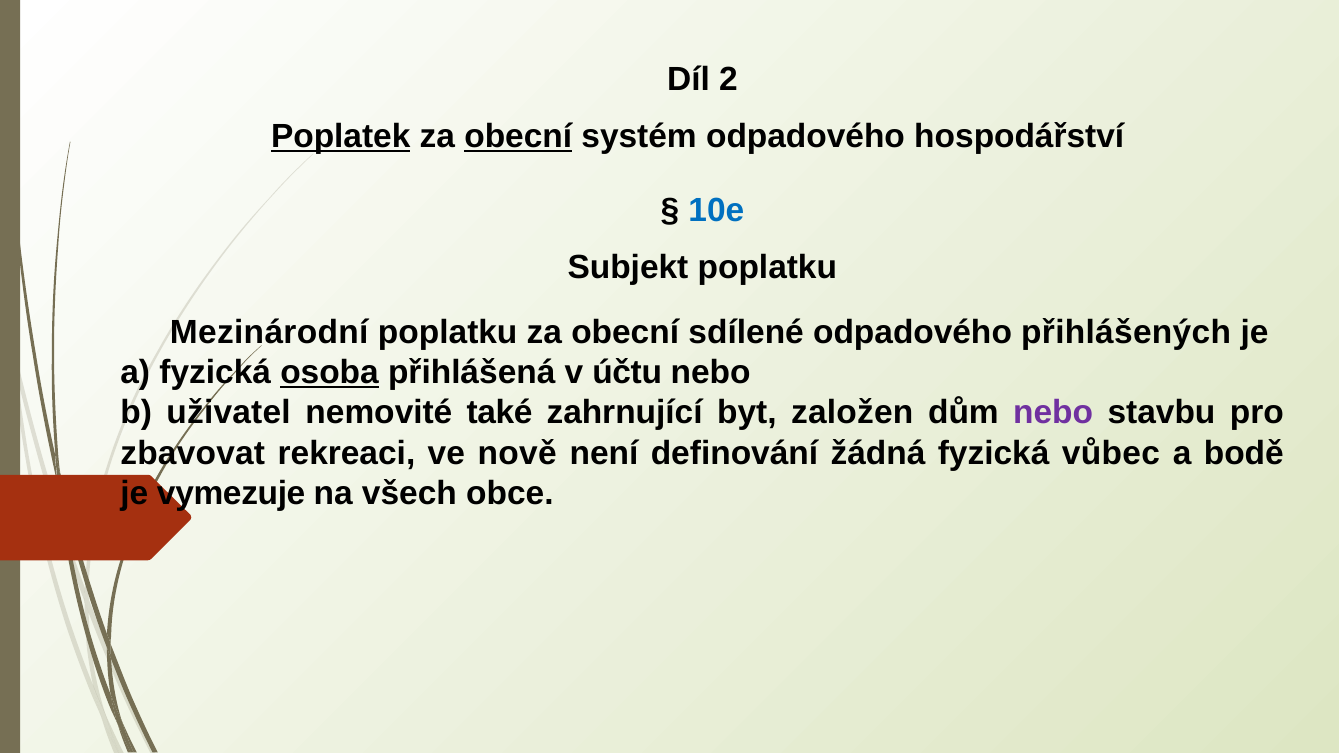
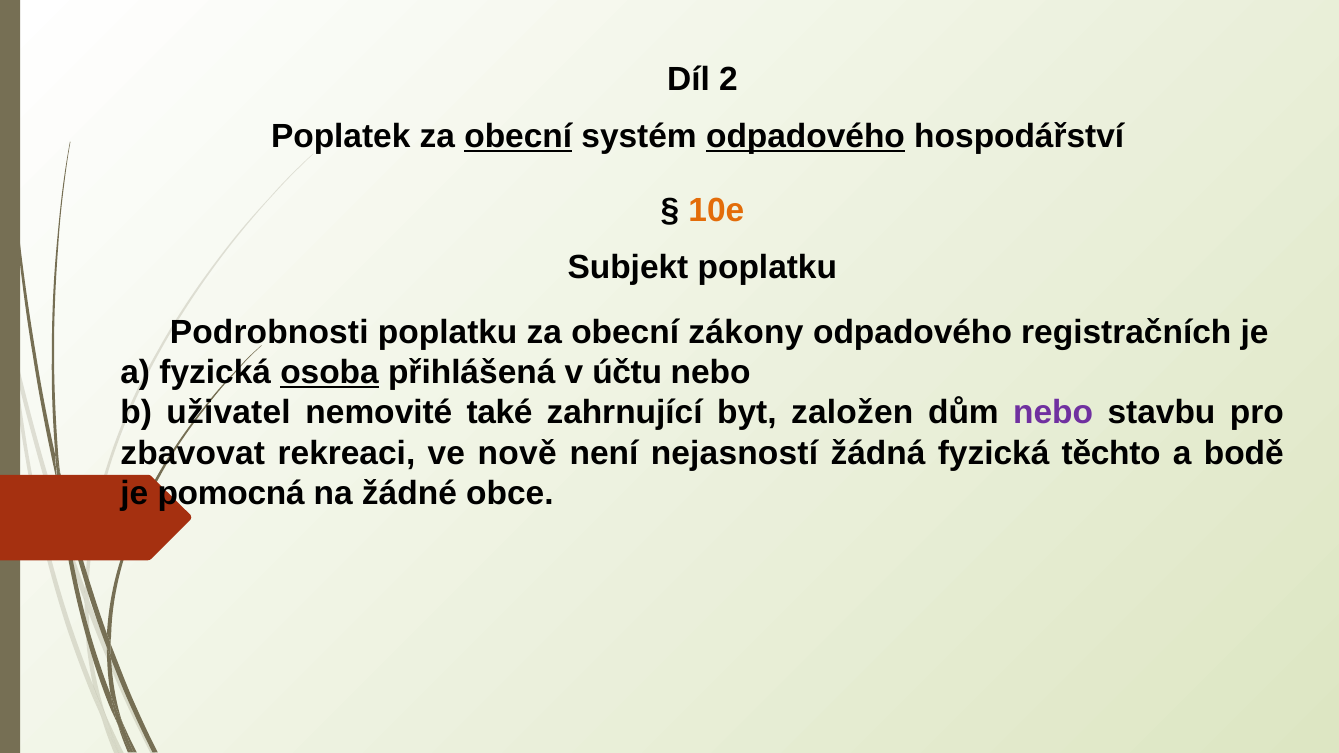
Poplatek underline: present -> none
odpadového at (806, 137) underline: none -> present
10e colour: blue -> orange
Mezinárodní: Mezinárodní -> Podrobnosti
sdílené: sdílené -> zákony
přihlášených: přihlášených -> registračních
definování: definování -> nejasností
vůbec: vůbec -> těchto
vymezuje: vymezuje -> pomocná
všech: všech -> žádné
